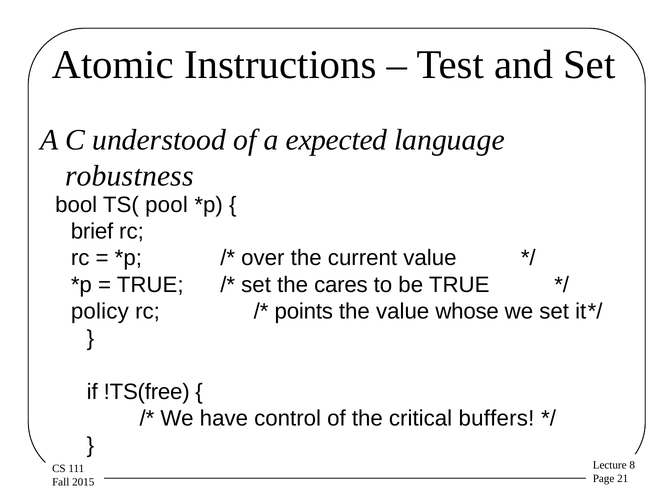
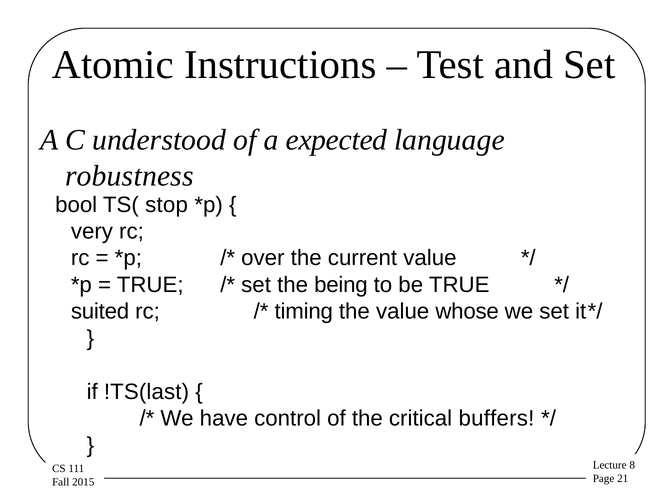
pool: pool -> stop
brief: brief -> very
cares: cares -> being
policy: policy -> suited
points: points -> timing
!TS(free: !TS(free -> !TS(last
